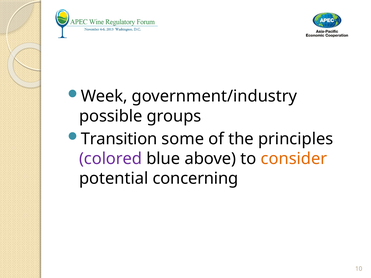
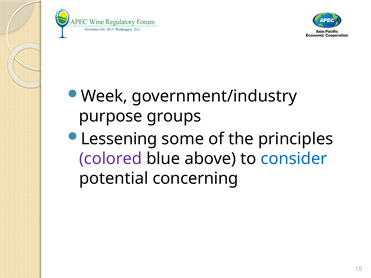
possible: possible -> purpose
Transition: Transition -> Lessening
consider colour: orange -> blue
